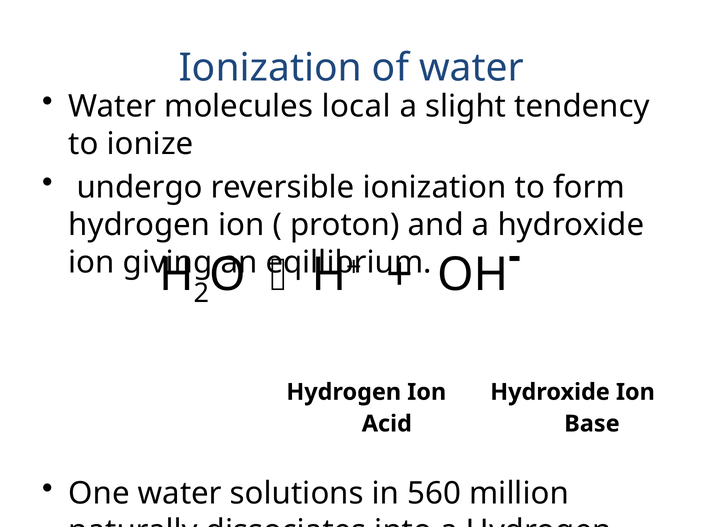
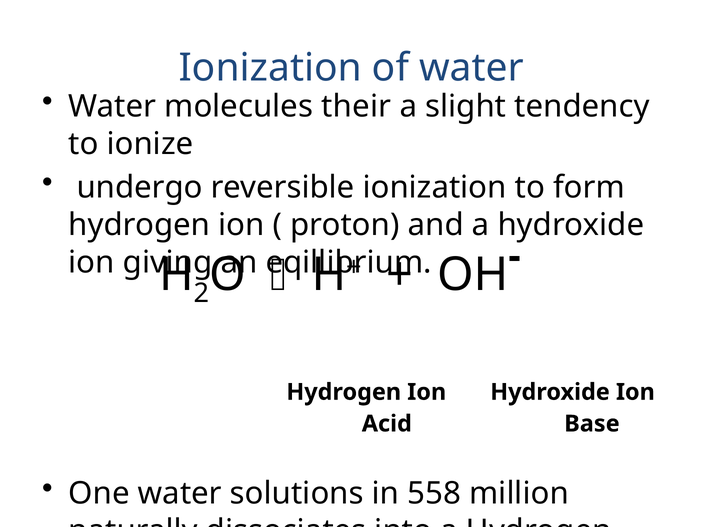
local: local -> their
560: 560 -> 558
